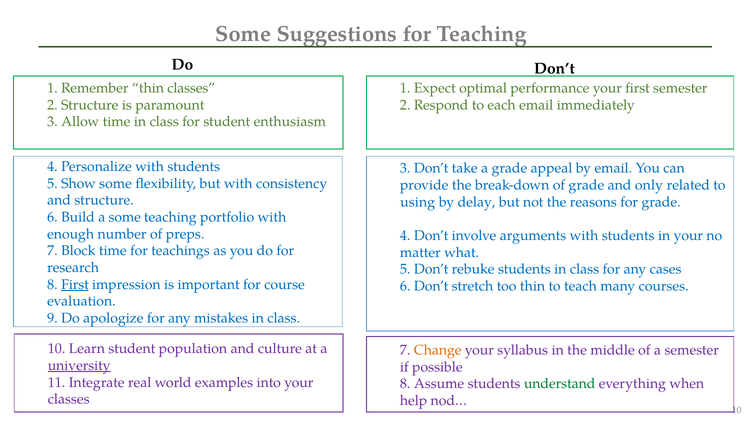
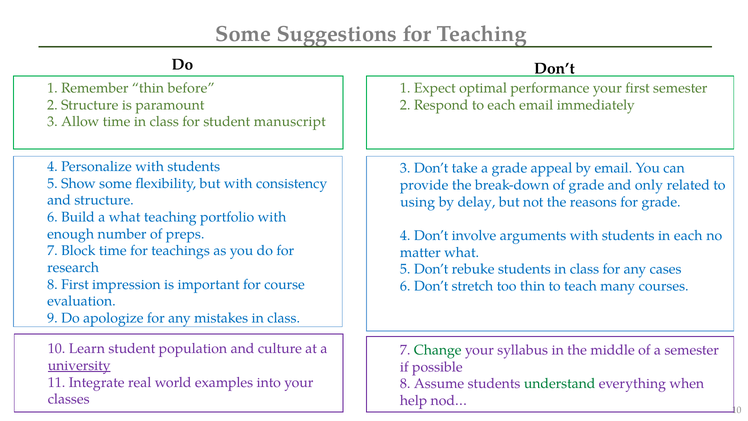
thin classes: classes -> before
enthusiasm: enthusiasm -> manuscript
a some: some -> what
in your: your -> each
First at (75, 284) underline: present -> none
Change colour: orange -> green
